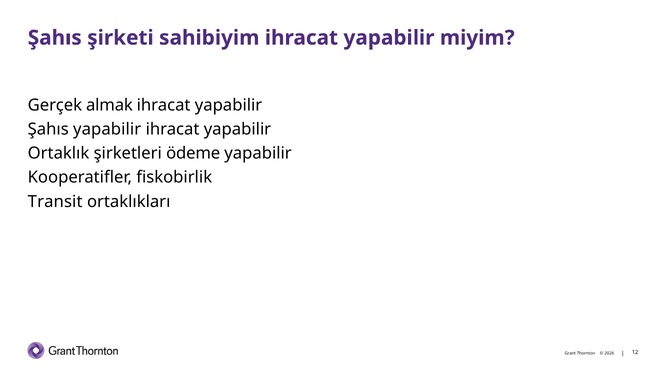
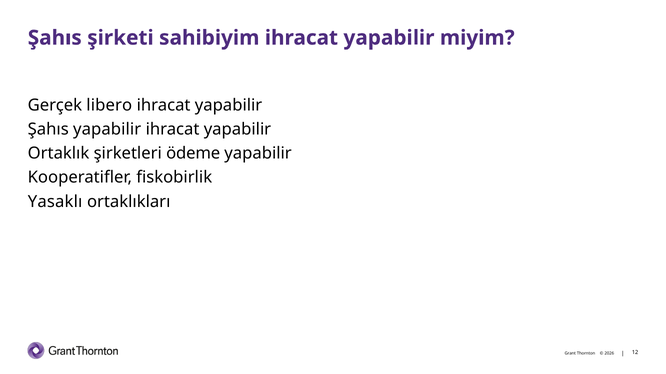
almak: almak -> libero
Transit: Transit -> Yasaklı
